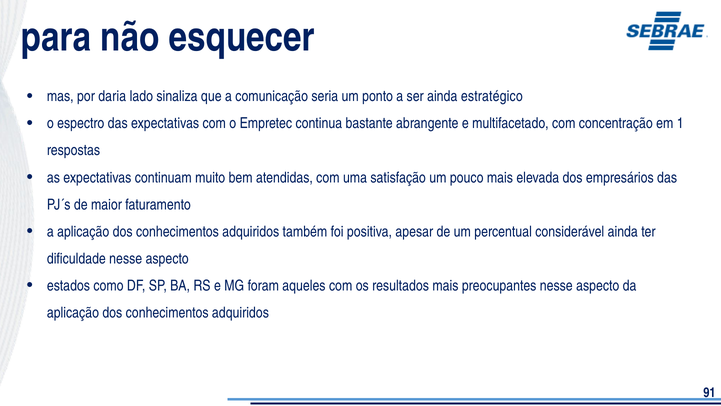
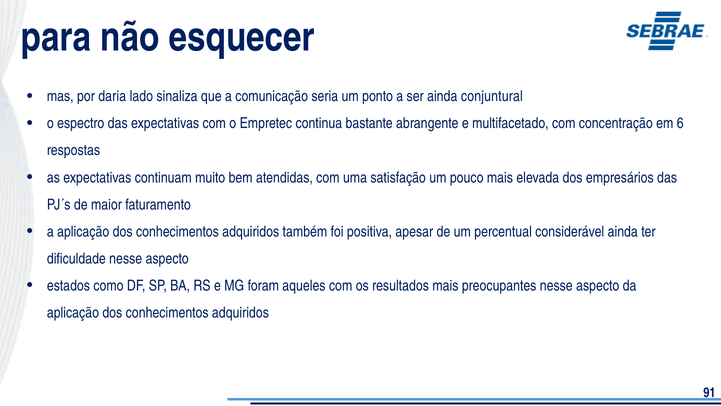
estratégico: estratégico -> conjuntural
1: 1 -> 6
